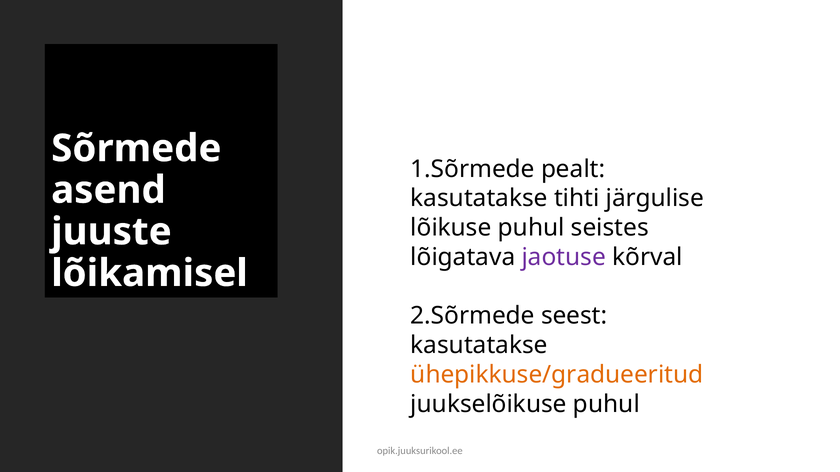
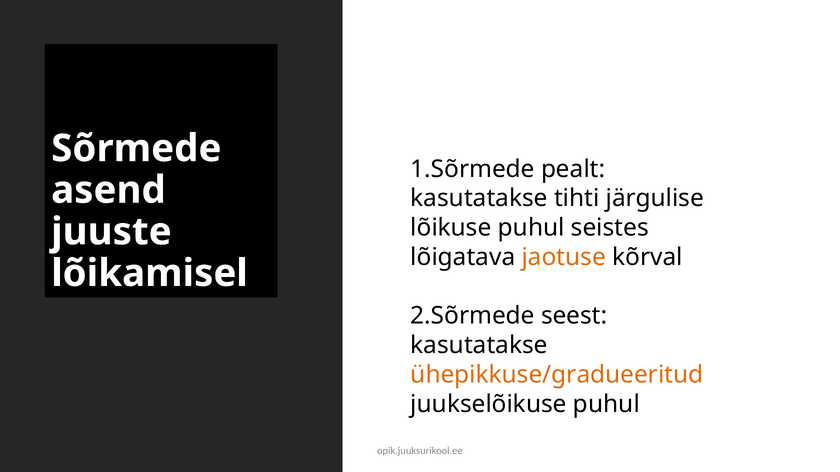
jaotuse colour: purple -> orange
